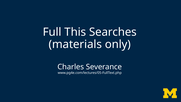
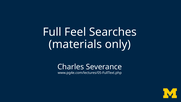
This: This -> Feel
